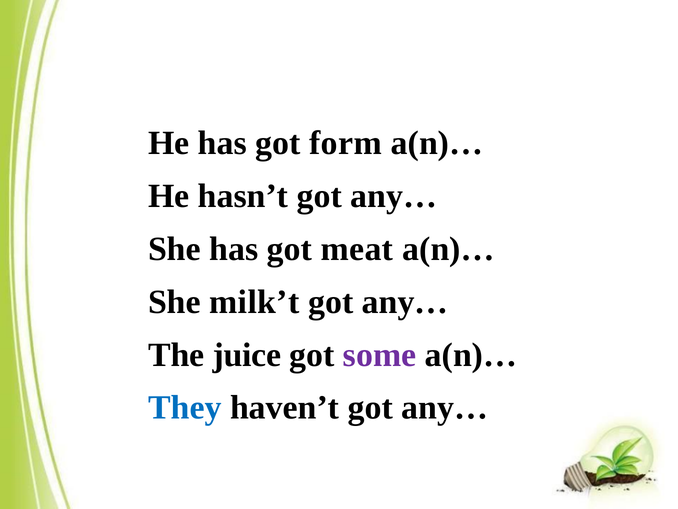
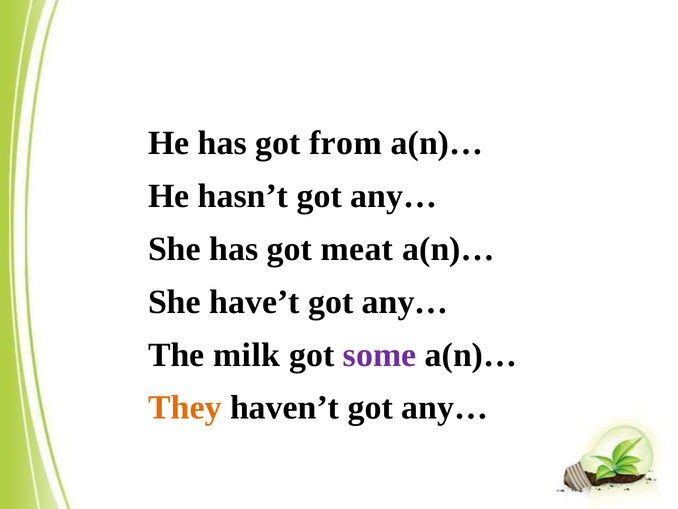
form: form -> from
milk’t: milk’t -> have’t
juice: juice -> milk
They colour: blue -> orange
